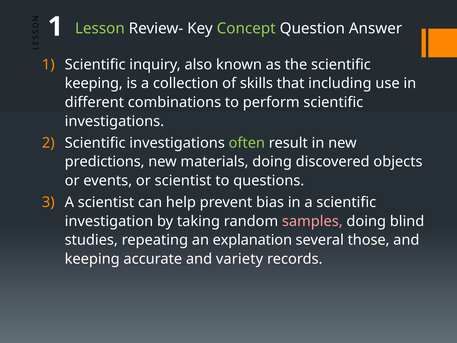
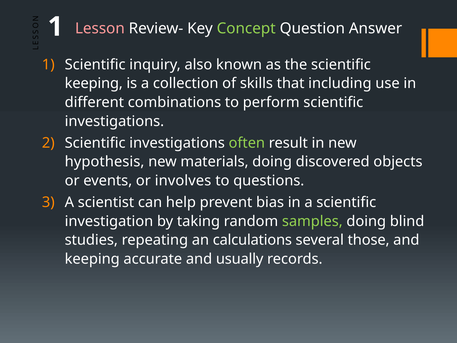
Lesson colour: light green -> pink
predictions: predictions -> hypothesis
or scientist: scientist -> involves
samples colour: pink -> light green
explanation: explanation -> calculations
variety: variety -> usually
